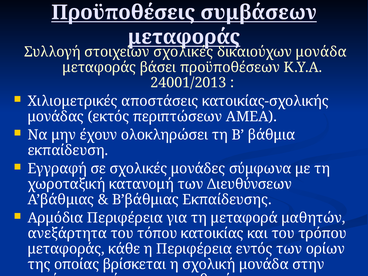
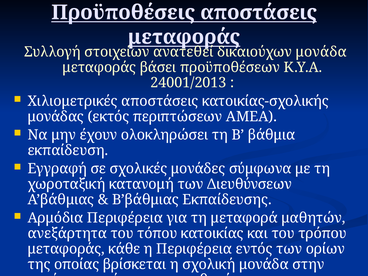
Προϋποθέσεις συμβάσεων: συμβάσεων -> αποστάσεις
στοιχείων σχολικές: σχολικές -> ανατεθεί
